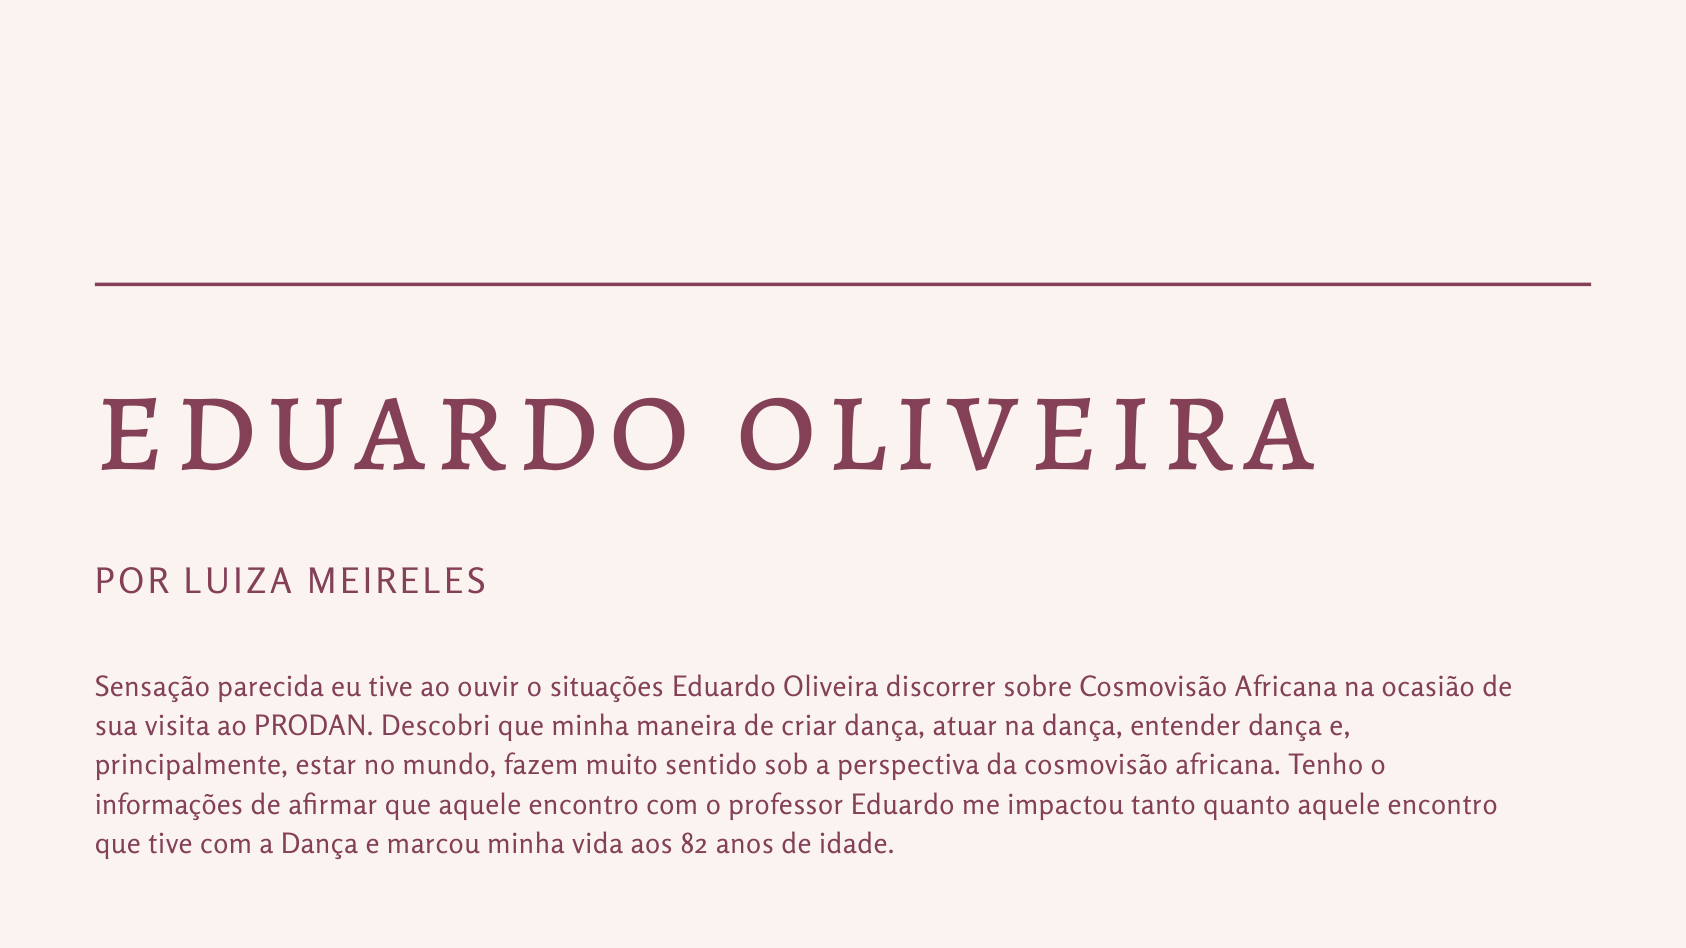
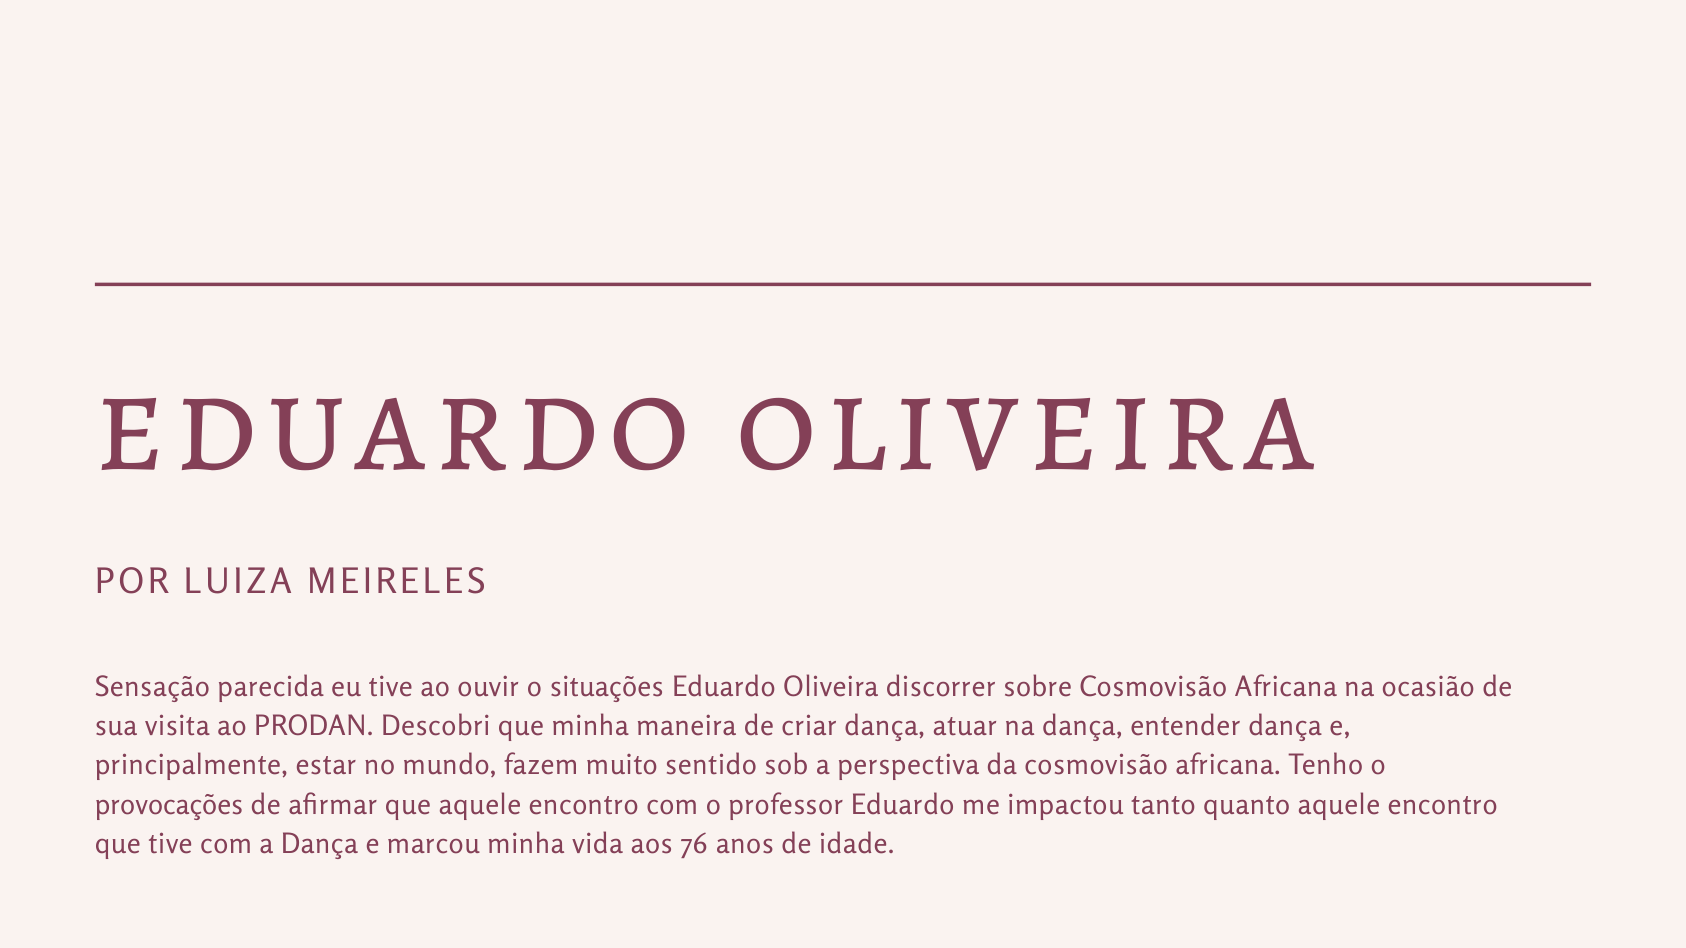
informações: informações -> provocações
82: 82 -> 76
